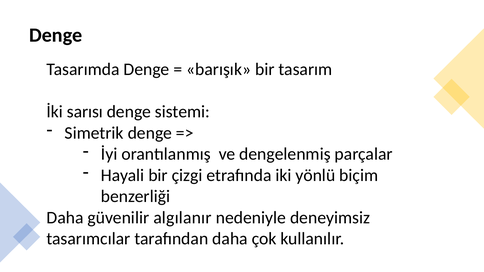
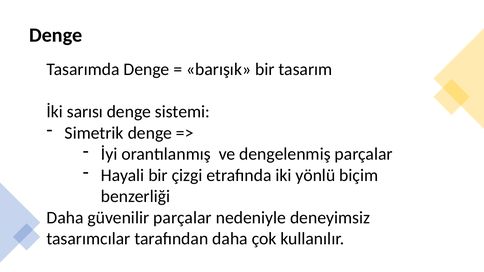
güvenilir algılanır: algılanır -> parçalar
